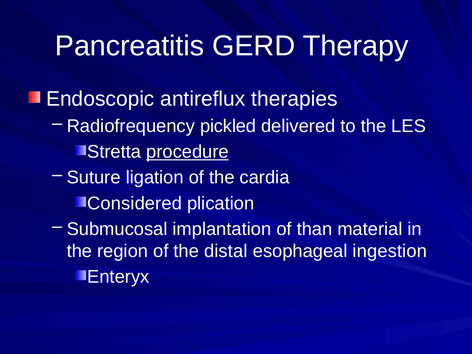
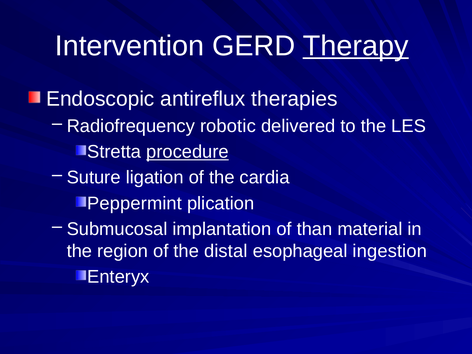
Pancreatitis: Pancreatitis -> Intervention
Therapy underline: none -> present
pickled: pickled -> robotic
Considered: Considered -> Peppermint
